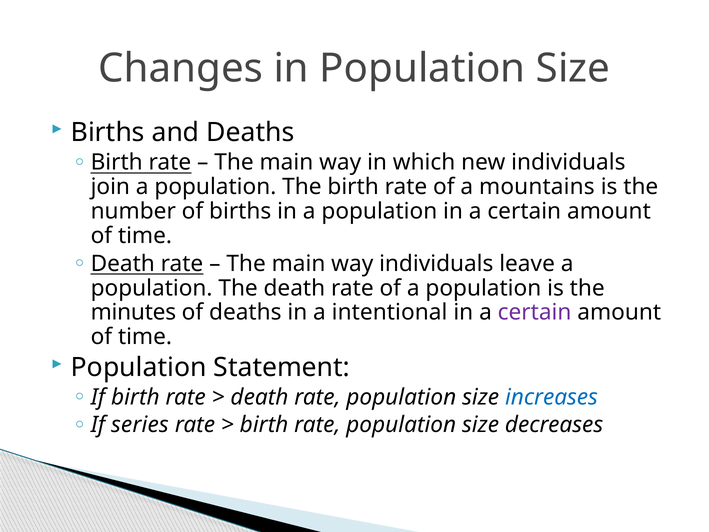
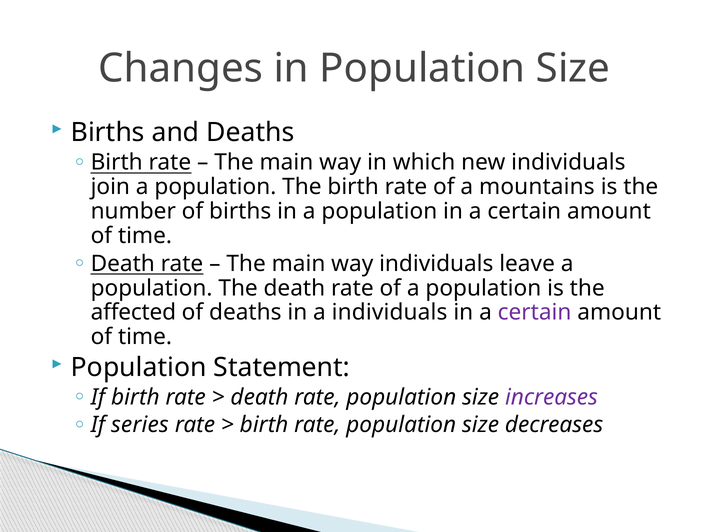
minutes: minutes -> affected
a intentional: intentional -> individuals
increases colour: blue -> purple
